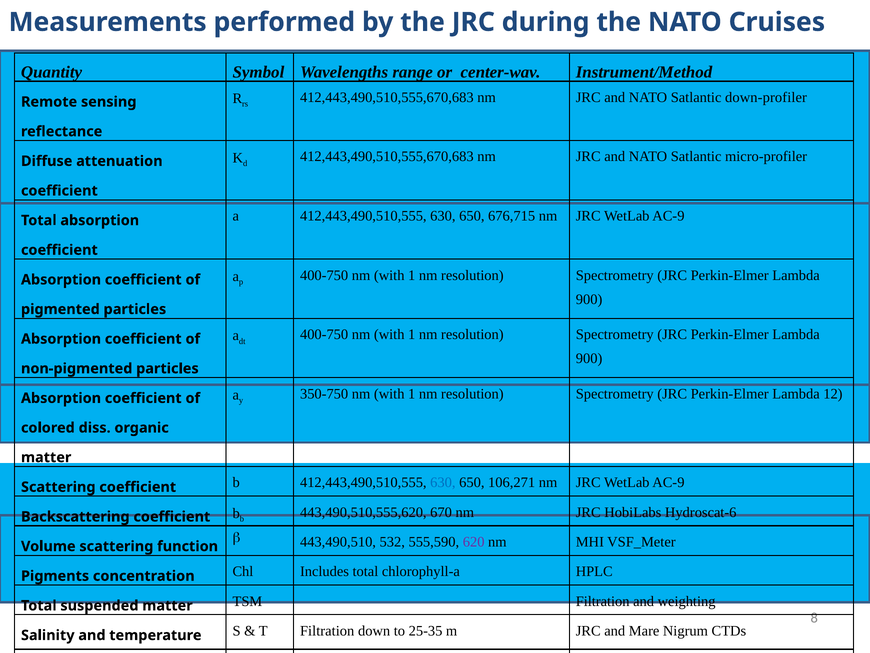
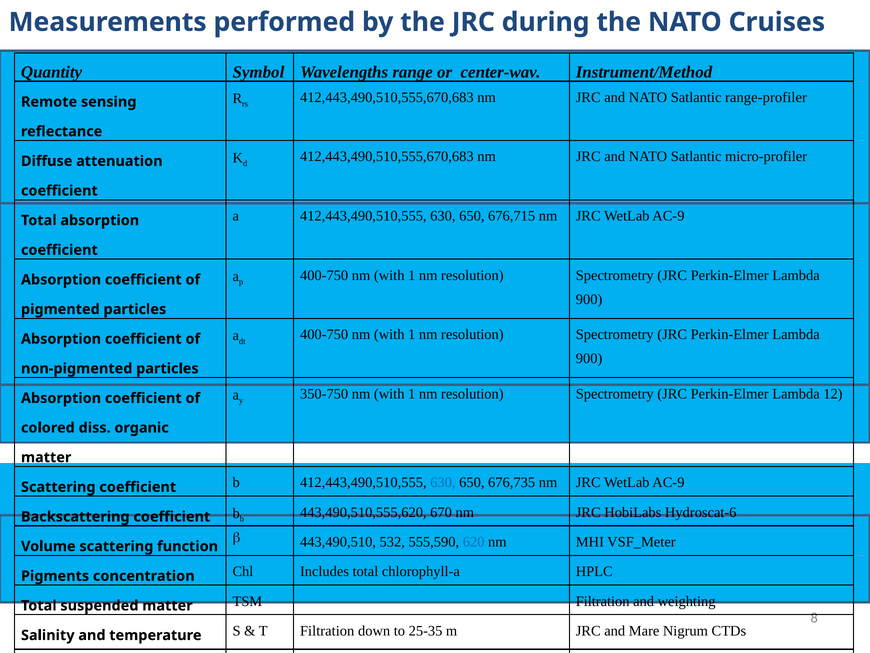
down-profiler: down-profiler -> range-profiler
106,271: 106,271 -> 676,735
620 colour: purple -> blue
